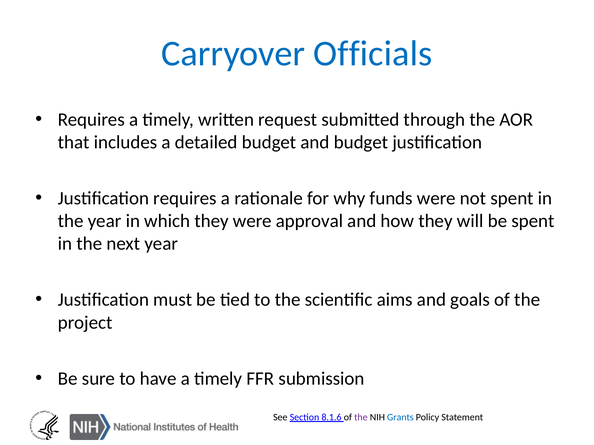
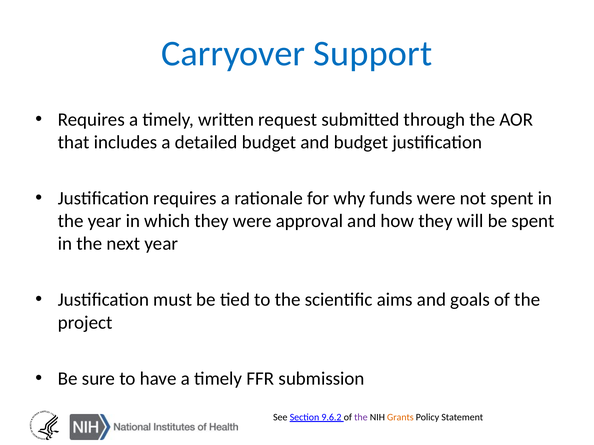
Officials: Officials -> Support
8.1.6: 8.1.6 -> 9.6.2
Grants colour: blue -> orange
